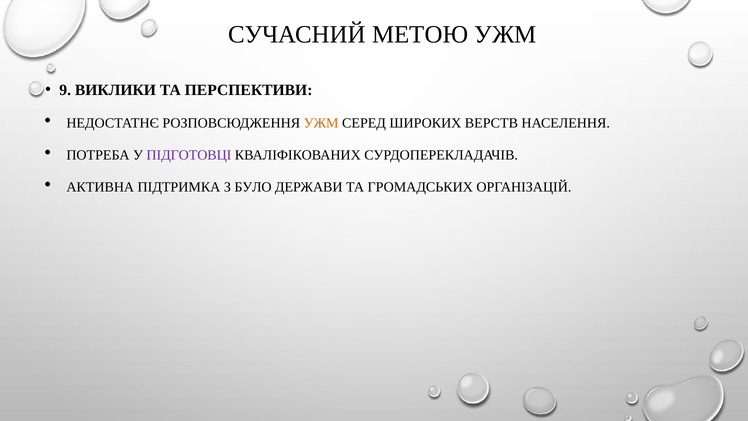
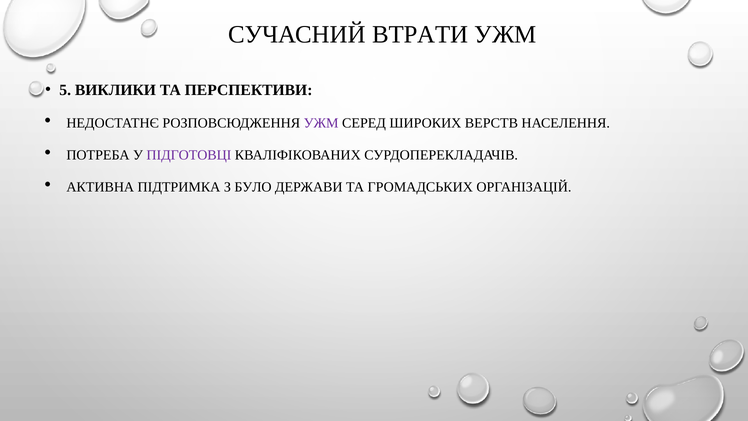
МЕТОЮ: МЕТОЮ -> ВТРАТИ
9: 9 -> 5
УЖМ at (321, 123) colour: orange -> purple
